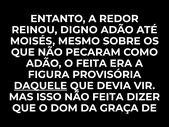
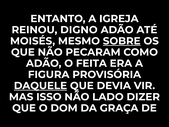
REDOR: REDOR -> IGREJA
SOBRE underline: none -> present
NÃO FEITA: FEITA -> LADO
